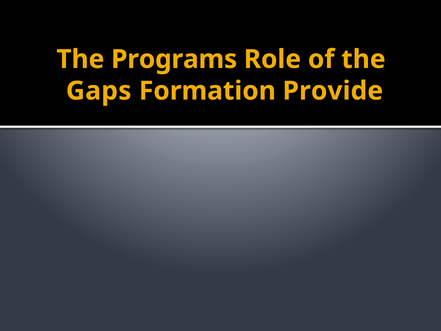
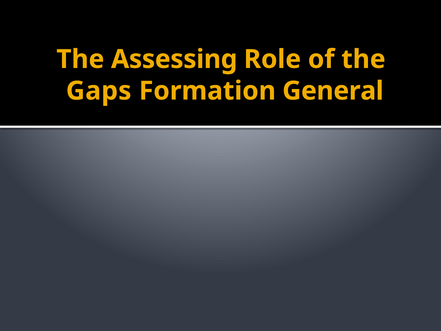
Programs: Programs -> Assessing
Provide: Provide -> General
